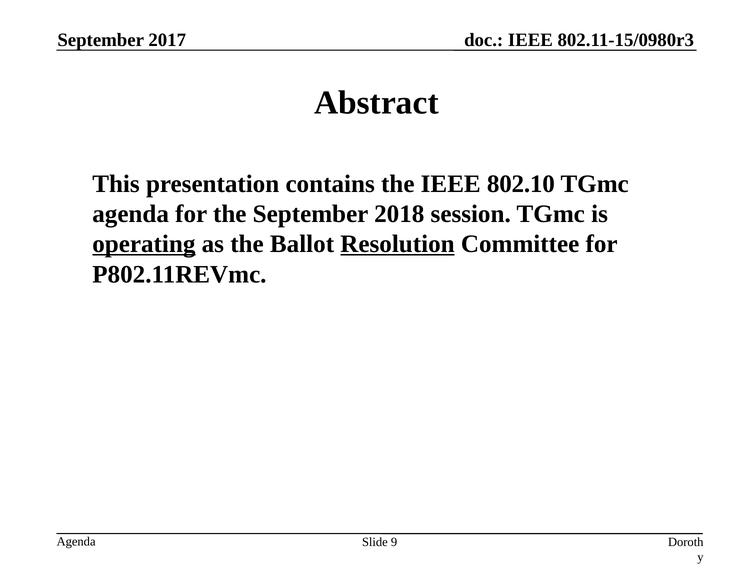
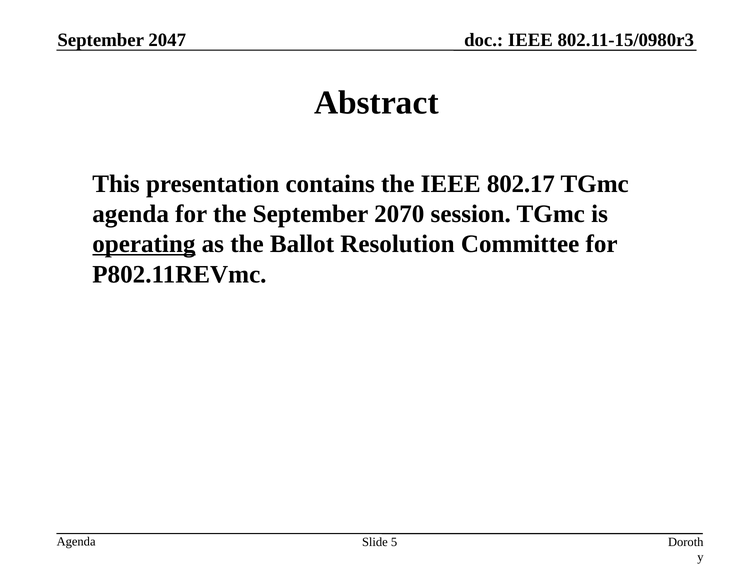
2017: 2017 -> 2047
802.10: 802.10 -> 802.17
2018: 2018 -> 2070
Resolution underline: present -> none
9: 9 -> 5
